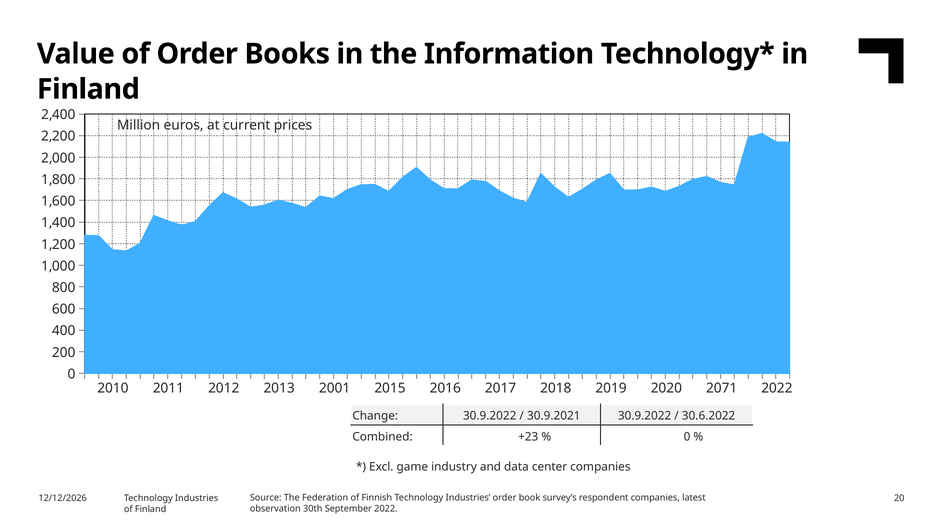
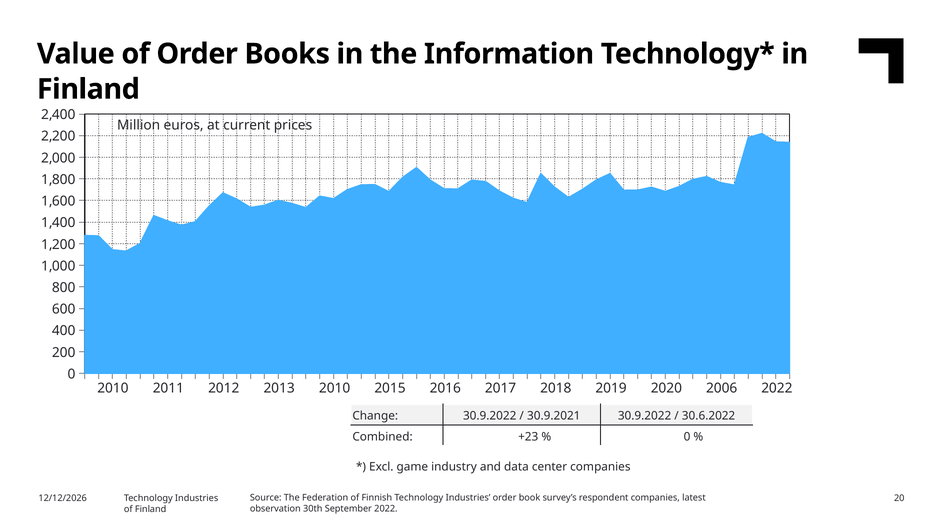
2013 2001: 2001 -> 2010
2071: 2071 -> 2006
